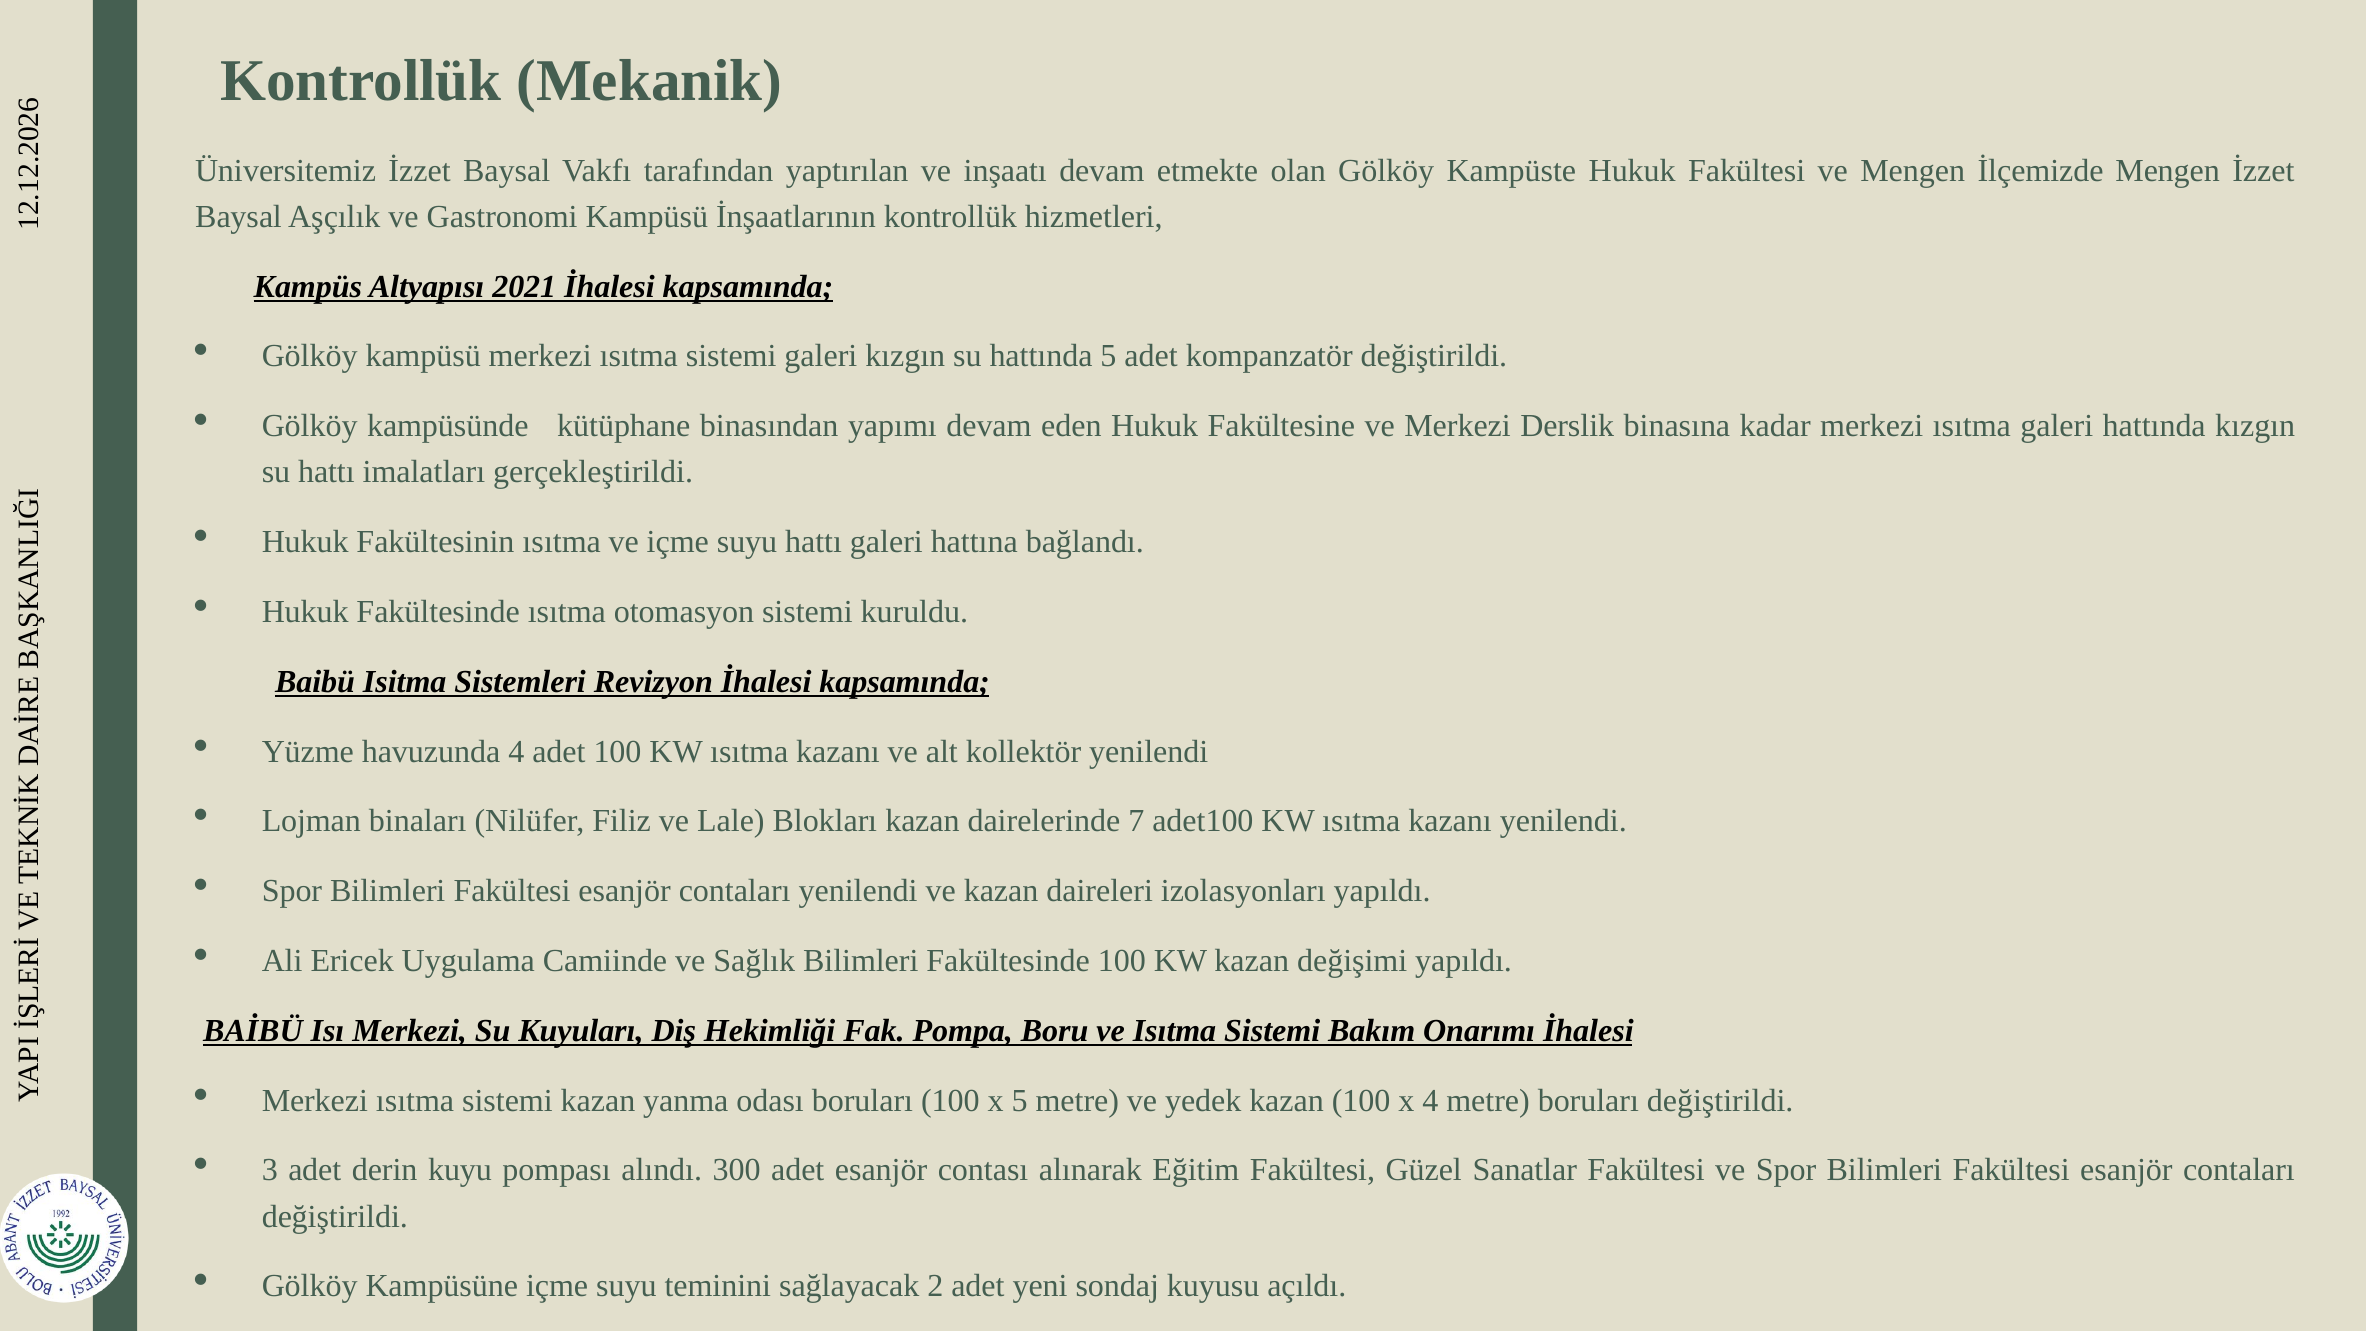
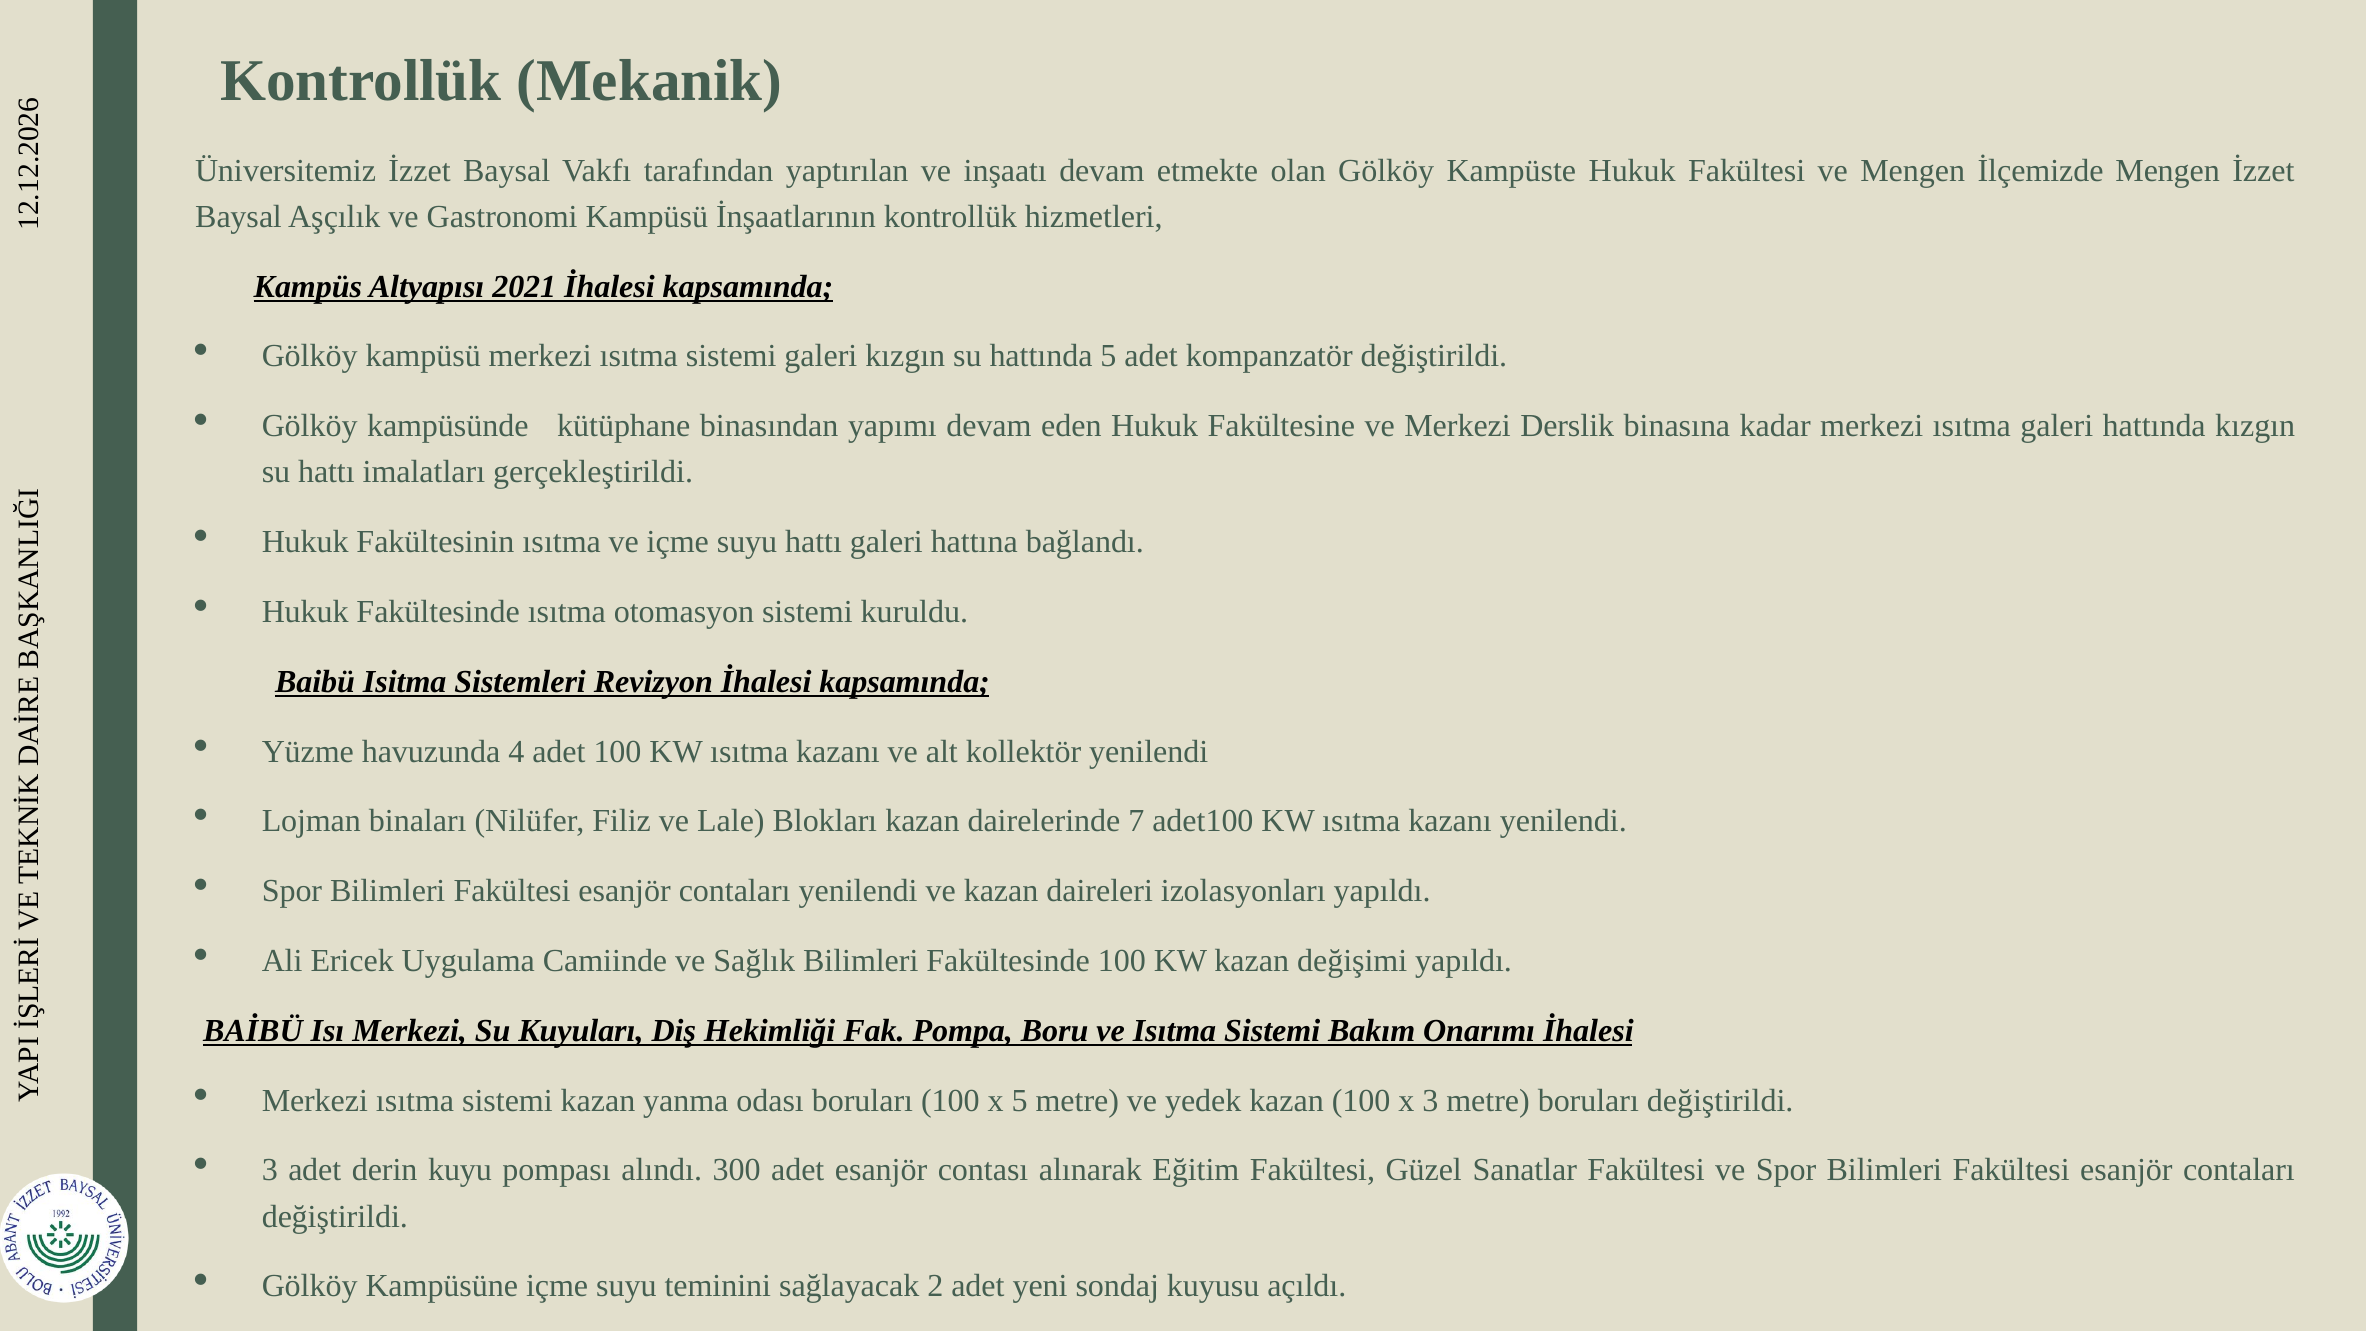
x 4: 4 -> 3
